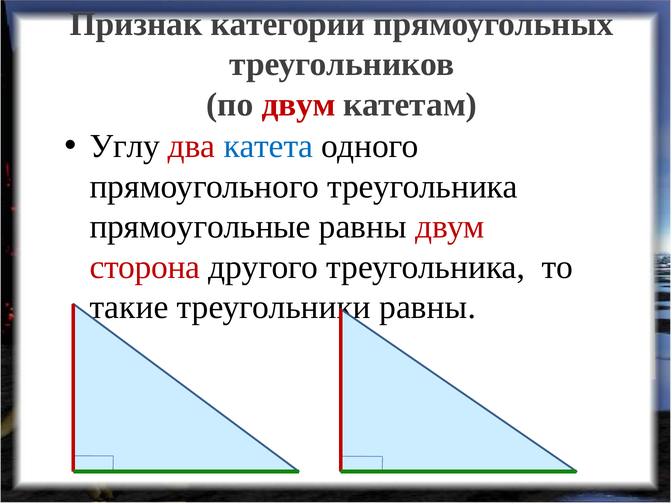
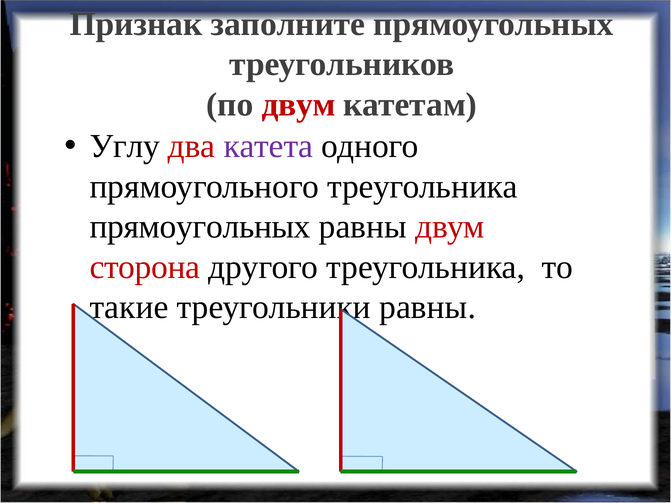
категории: категории -> заполните
катета colour: blue -> purple
прямоугольные at (200, 227): прямоугольные -> прямоугольных
